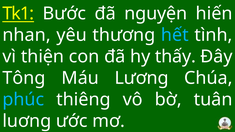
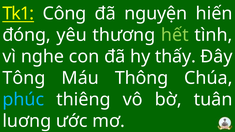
Bước: Bước -> Công
nhan: nhan -> đóng
hết colour: light blue -> light green
thiện: thiện -> nghe
Lương: Lương -> Thông
